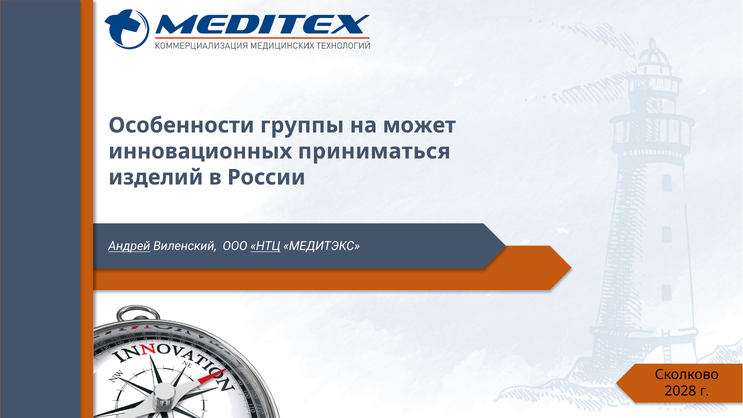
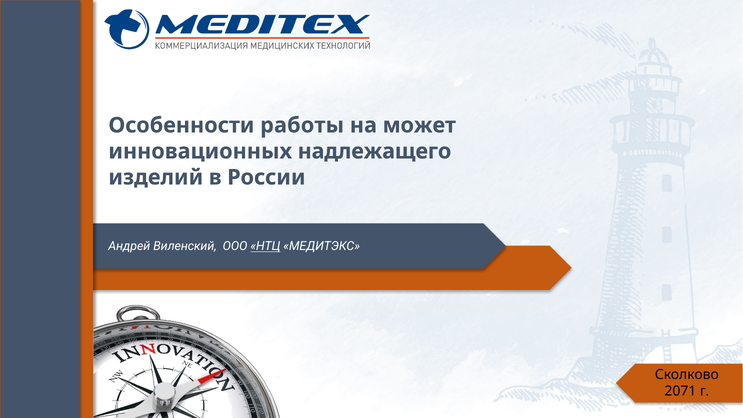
группы: группы -> работы
приниматься: приниматься -> надлежащего
Андрей underline: present -> none
2028: 2028 -> 2071
